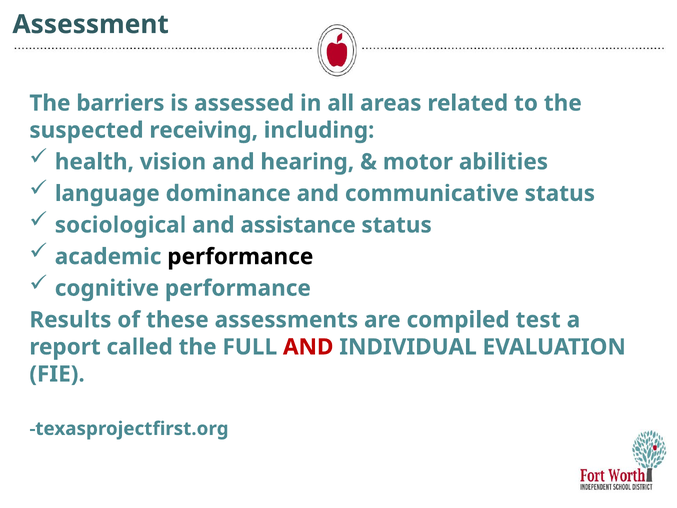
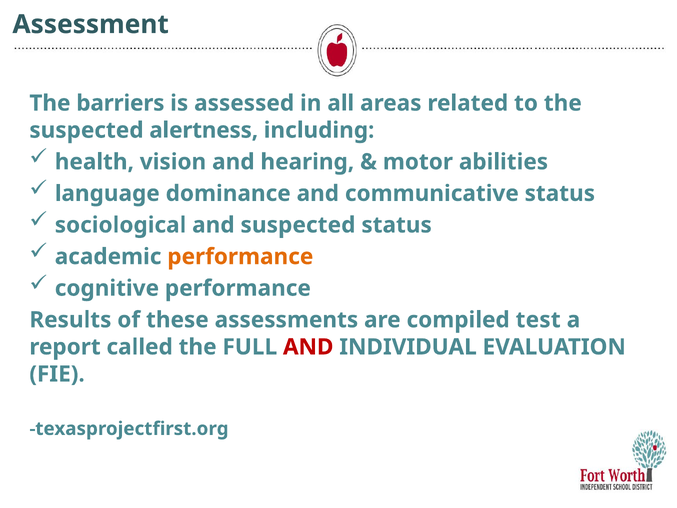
receiving: receiving -> alertness
and assistance: assistance -> suspected
performance at (240, 257) colour: black -> orange
